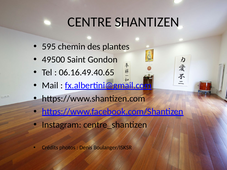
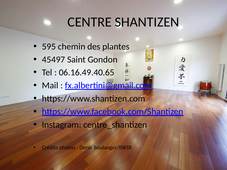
49500: 49500 -> 45497
